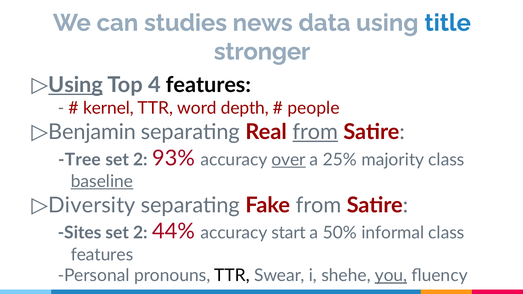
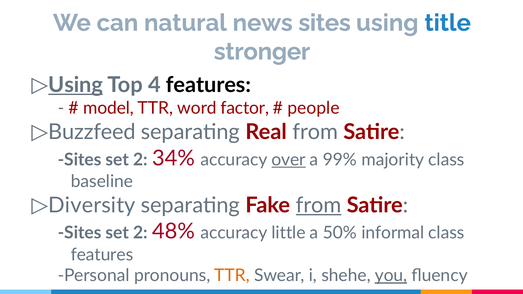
studies: studies -> natural
news data: data -> sites
kernel: kernel -> model
depth: depth -> factor
Benjamin: Benjamin -> Buzzfeed
from at (315, 132) underline: present -> none
Tree at (79, 160): Tree -> Sites
93%: 93% -> 34%
25%: 25% -> 99%
baseline underline: present -> none
from at (319, 205) underline: none -> present
44%: 44% -> 48%
start: start -> little
TTR at (232, 276) colour: black -> orange
